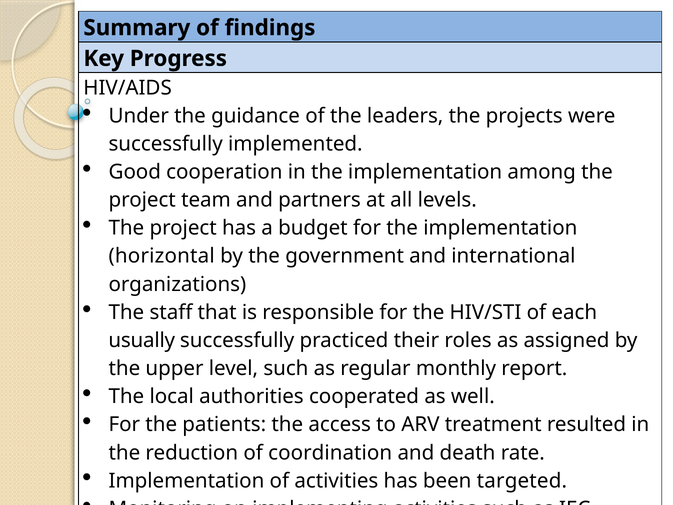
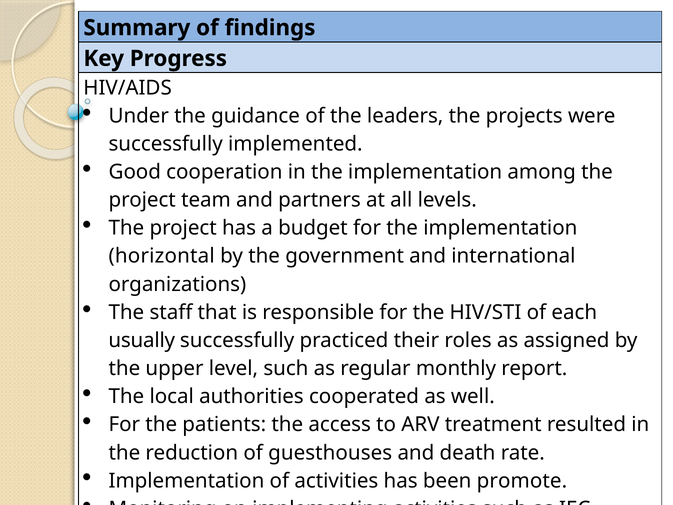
coordination: coordination -> guesthouses
targeted: targeted -> promote
